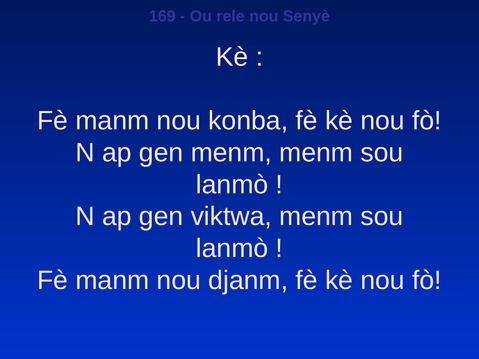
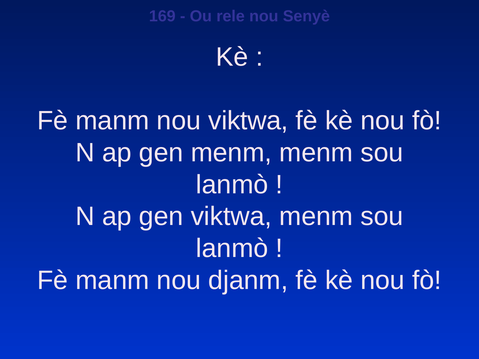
nou konba: konba -> viktwa
